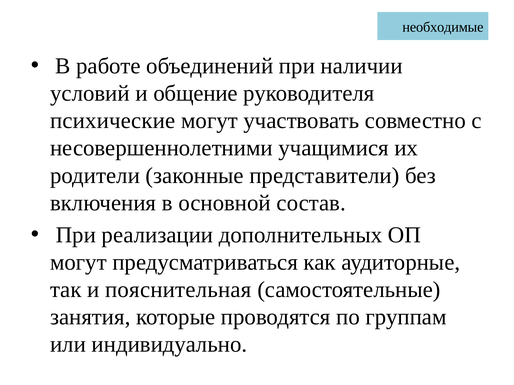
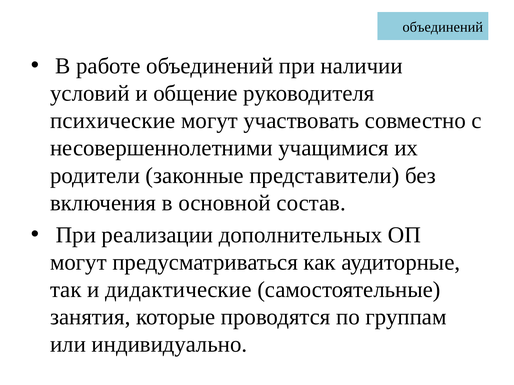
необходимые at (443, 27): необходимые -> объединений
пояснительная: пояснительная -> дидактические
